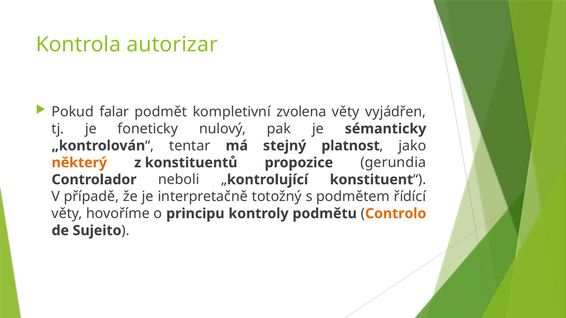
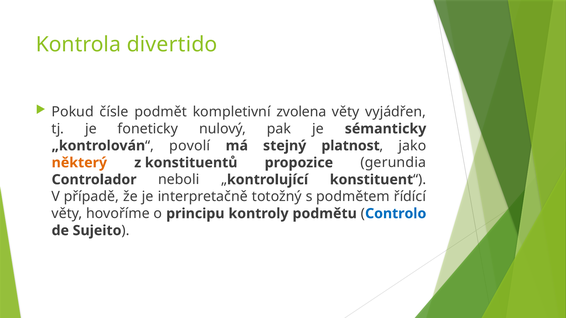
autorizar: autorizar -> divertido
falar: falar -> čísle
tentar: tentar -> povolí
Controlo colour: orange -> blue
